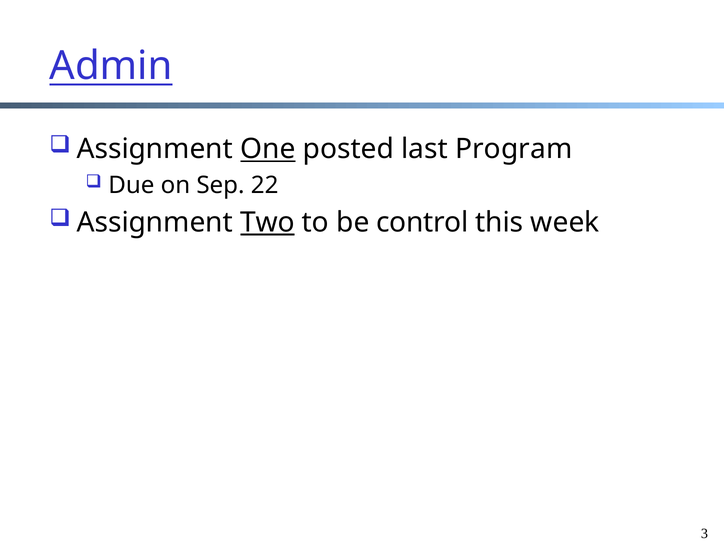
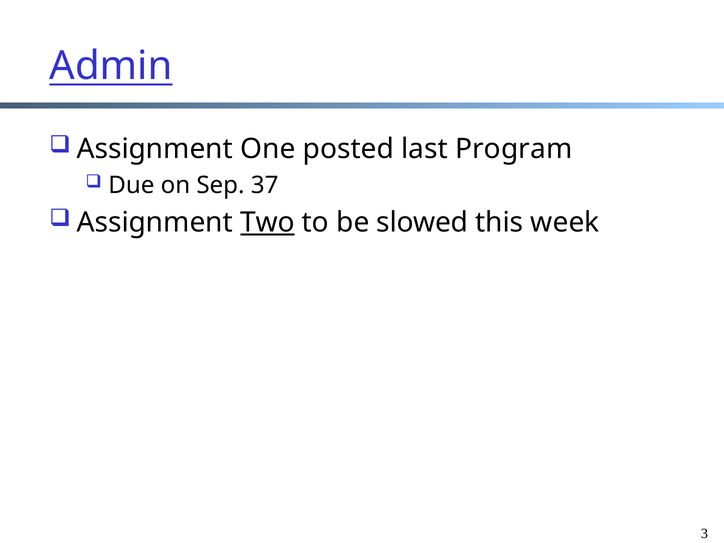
One underline: present -> none
22: 22 -> 37
control: control -> slowed
